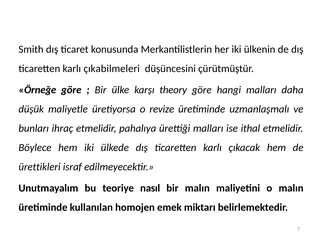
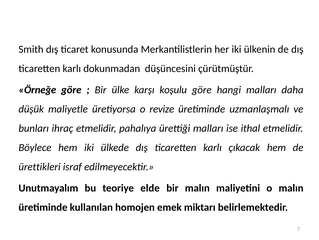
çıkabilmeleri: çıkabilmeleri -> dokunmadan
theory: theory -> koşulu
nasıl: nasıl -> elde
